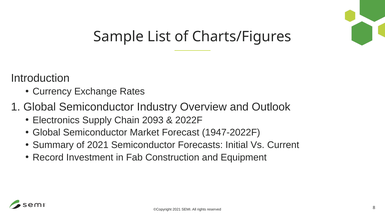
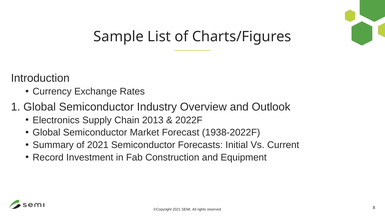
2093: 2093 -> 2013
1947-2022F: 1947-2022F -> 1938-2022F
